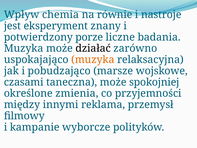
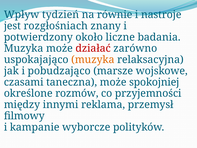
chemia: chemia -> tydzień
eksperyment: eksperyment -> rozgłośniach
porze: porze -> około
działać colour: black -> red
zmienia: zmienia -> rozmów
